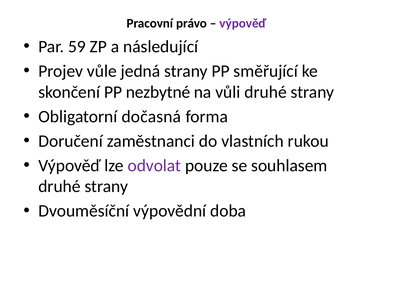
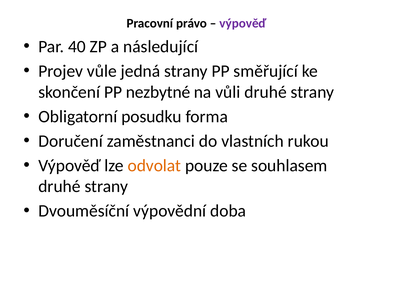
59: 59 -> 40
dočasná: dočasná -> posudku
odvolat colour: purple -> orange
